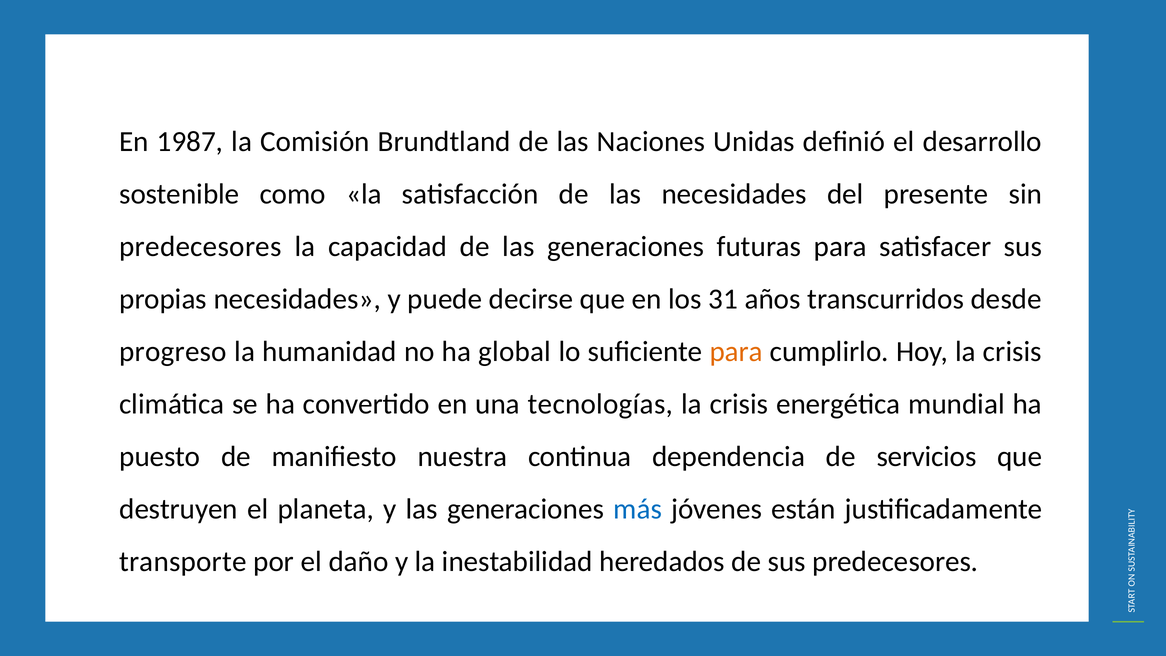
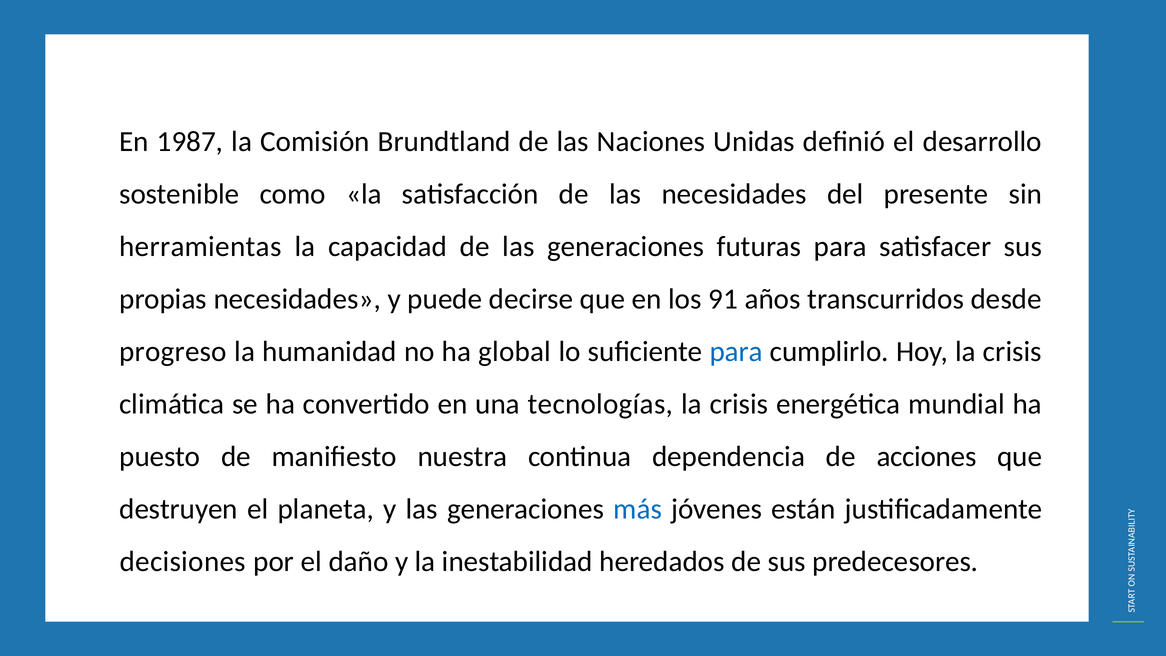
predecesores at (200, 247): predecesores -> herramientas
31: 31 -> 91
para at (736, 352) colour: orange -> blue
servicios: servicios -> acciones
transporte: transporte -> decisiones
